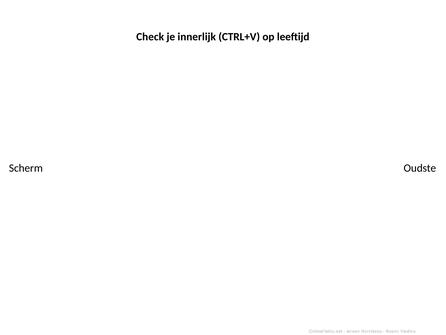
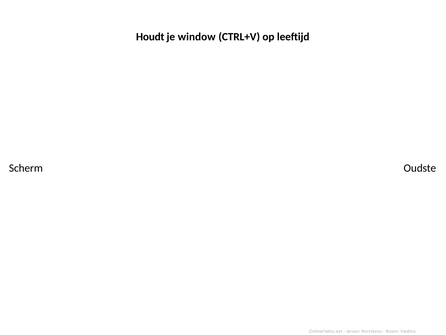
Check: Check -> Houdt
innerlijk: innerlijk -> window
